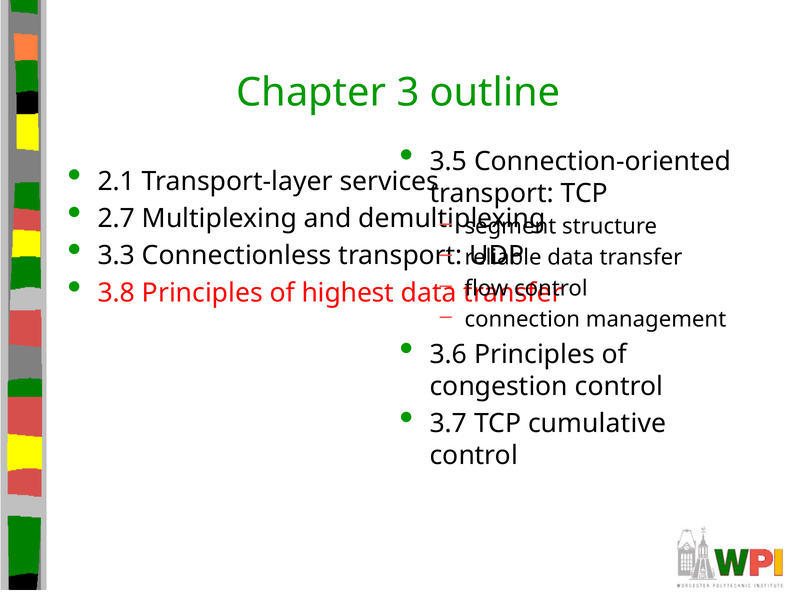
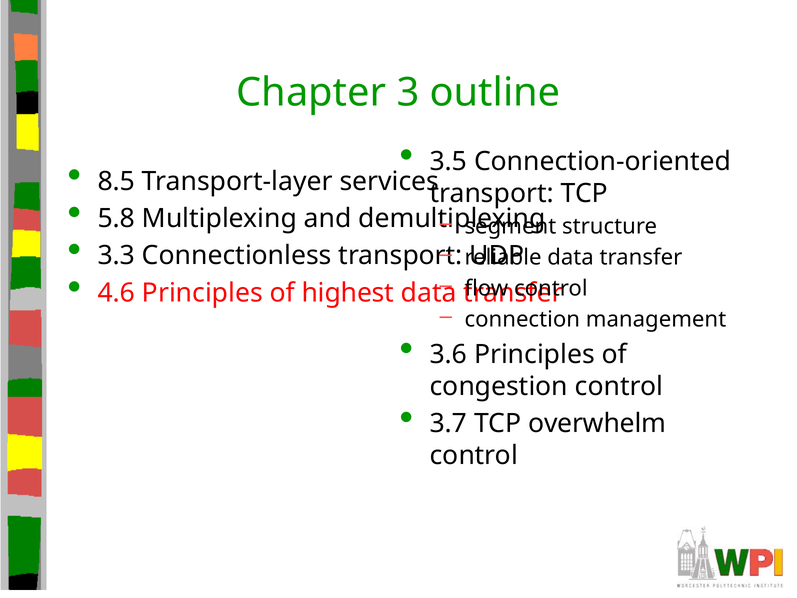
2.1: 2.1 -> 8.5
2.7: 2.7 -> 5.8
3.8: 3.8 -> 4.6
cumulative: cumulative -> overwhelm
